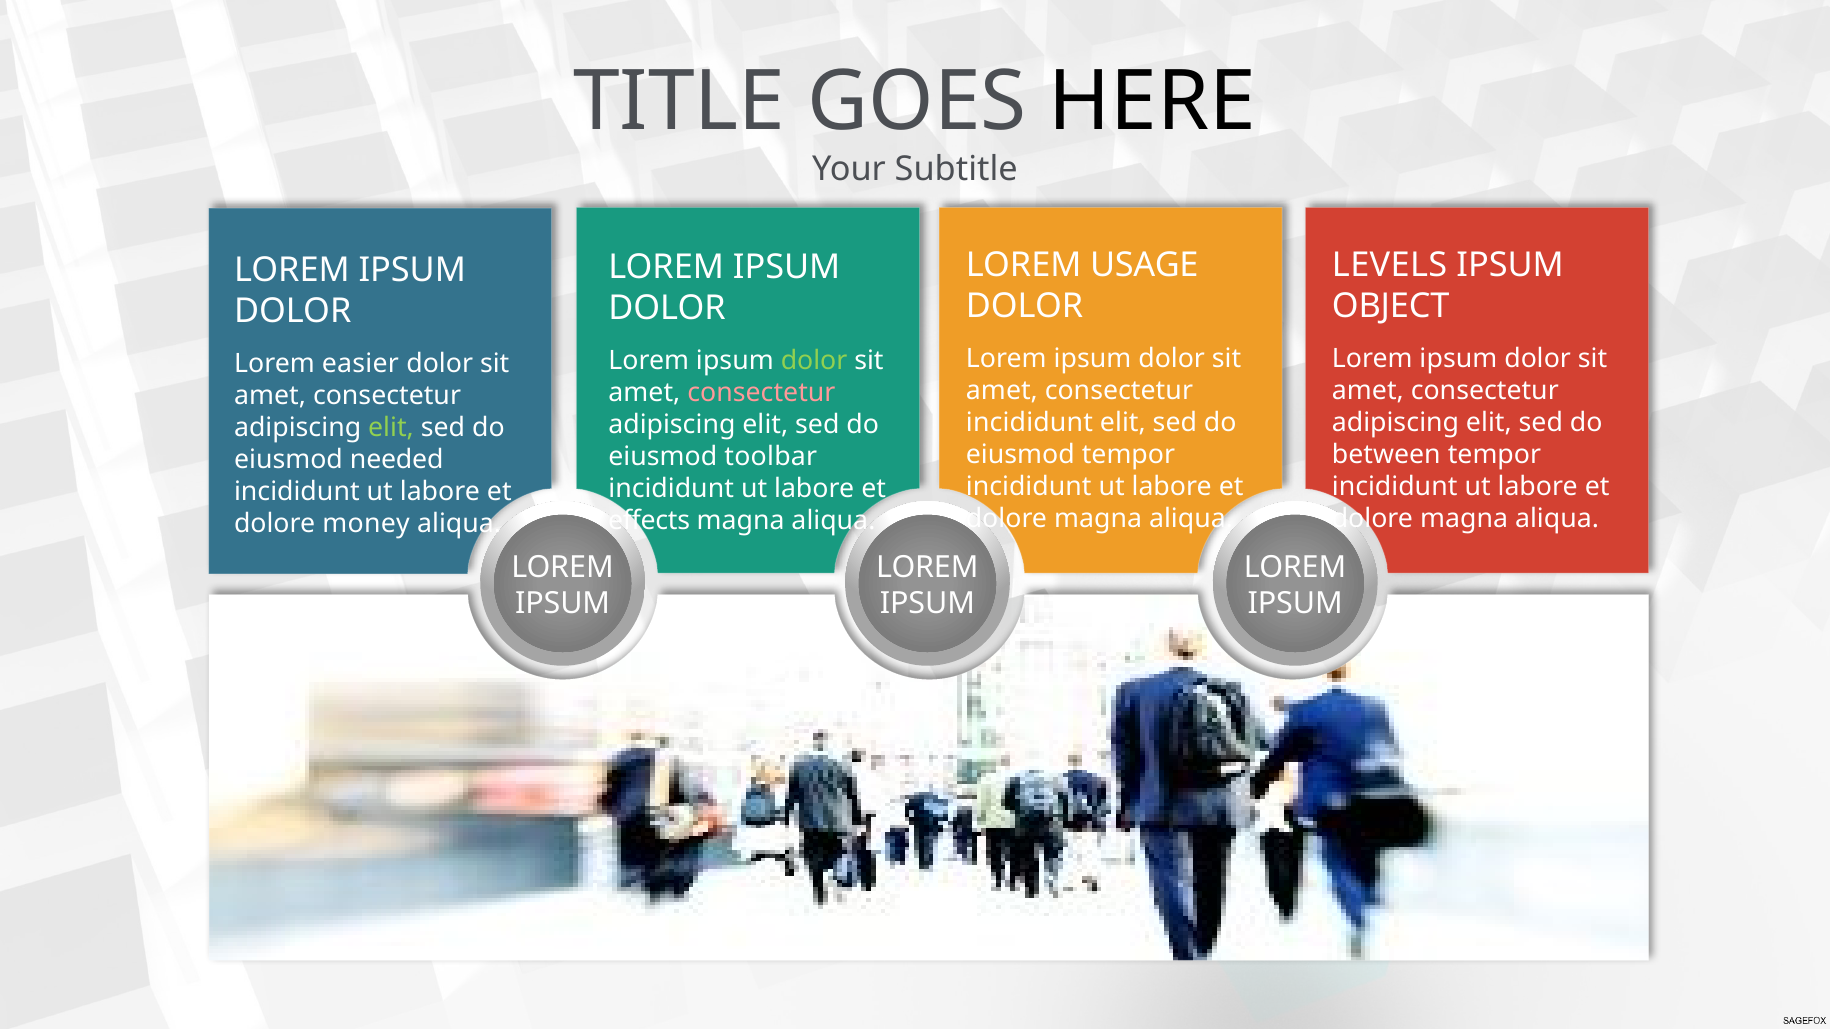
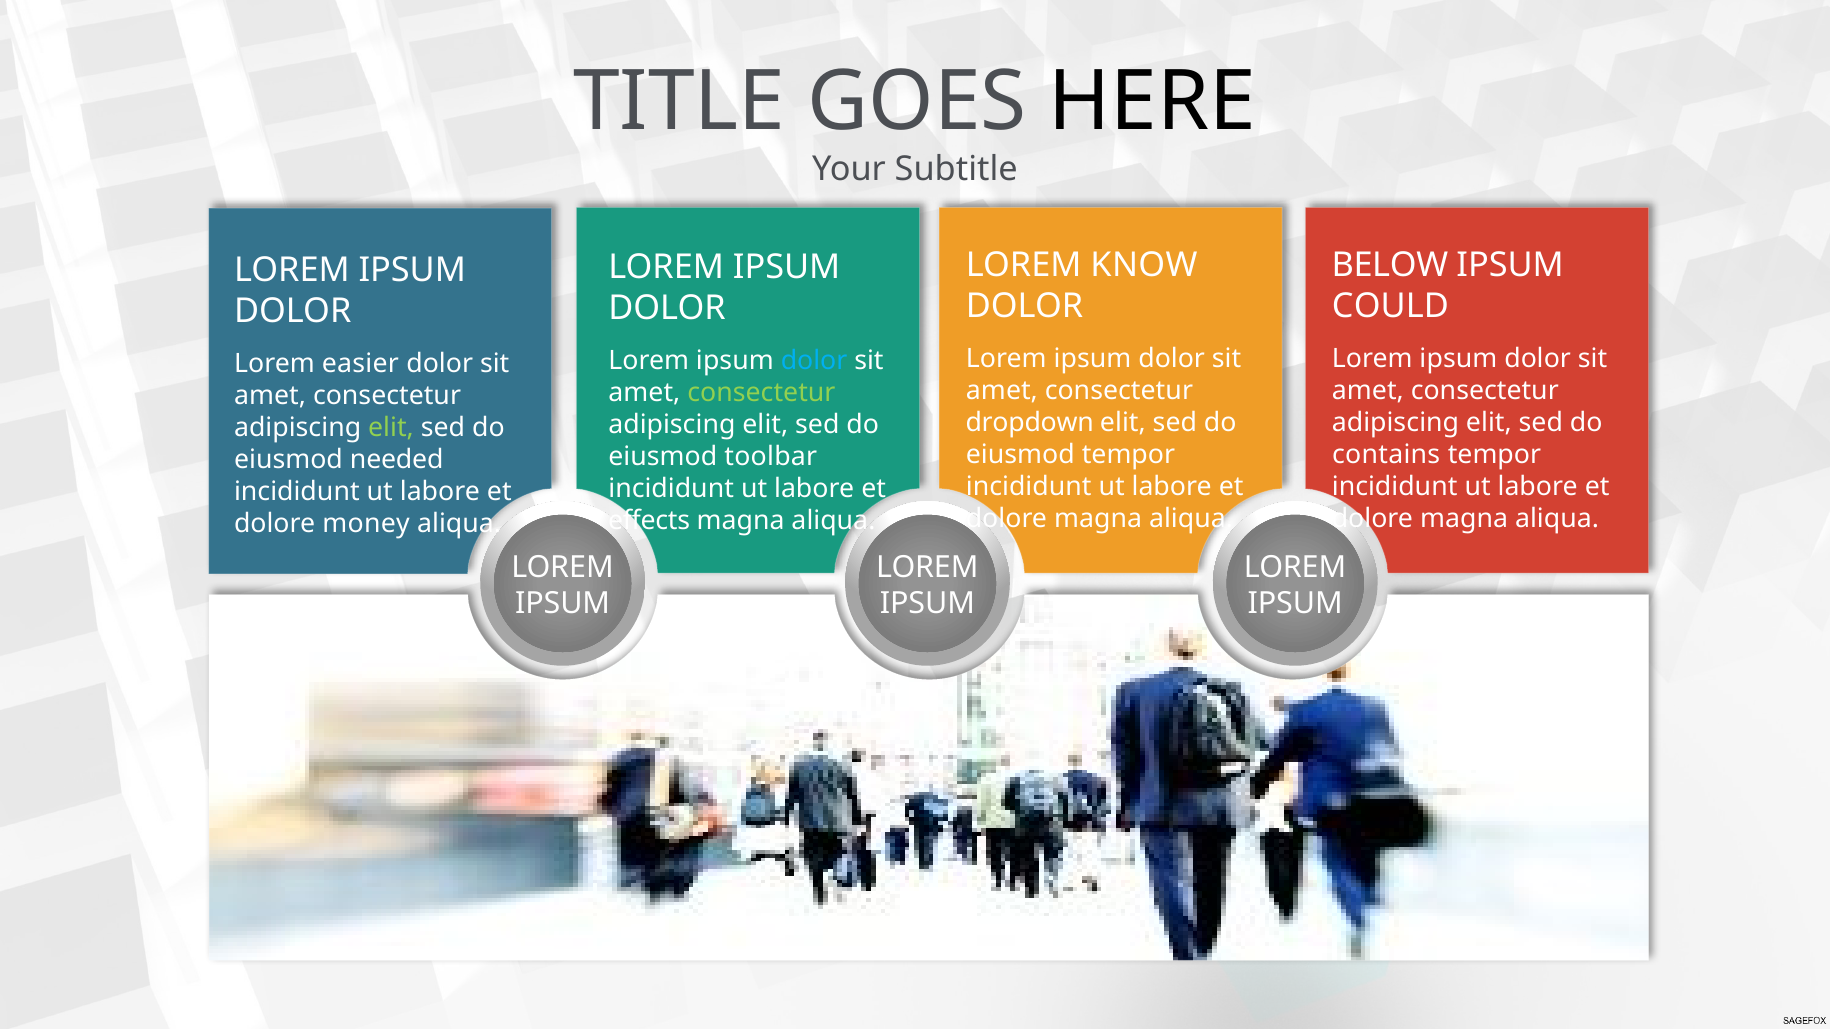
USAGE: USAGE -> KNOW
LEVELS: LEVELS -> BELOW
OBJECT: OBJECT -> COULD
dolor at (814, 361) colour: light green -> light blue
consectetur at (761, 393) colour: pink -> light green
incididunt at (1029, 423): incididunt -> dropdown
between: between -> contains
